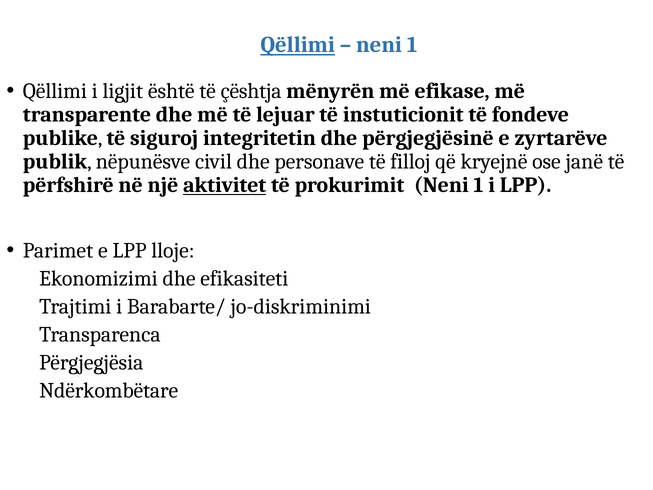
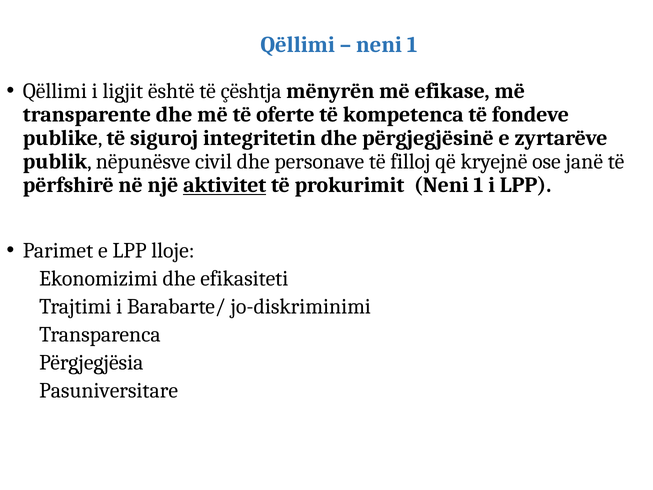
Qëllimi at (298, 45) underline: present -> none
lejuar: lejuar -> oferte
instuticionit: instuticionit -> kompetenca
Ndërkombëtare: Ndërkombëtare -> Pasuniversitare
